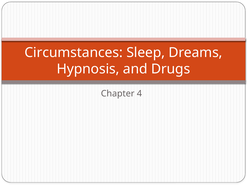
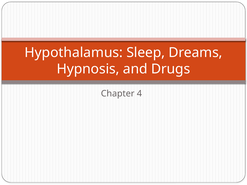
Circumstances: Circumstances -> Hypothalamus
